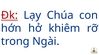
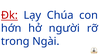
khiêm: khiêm -> người
